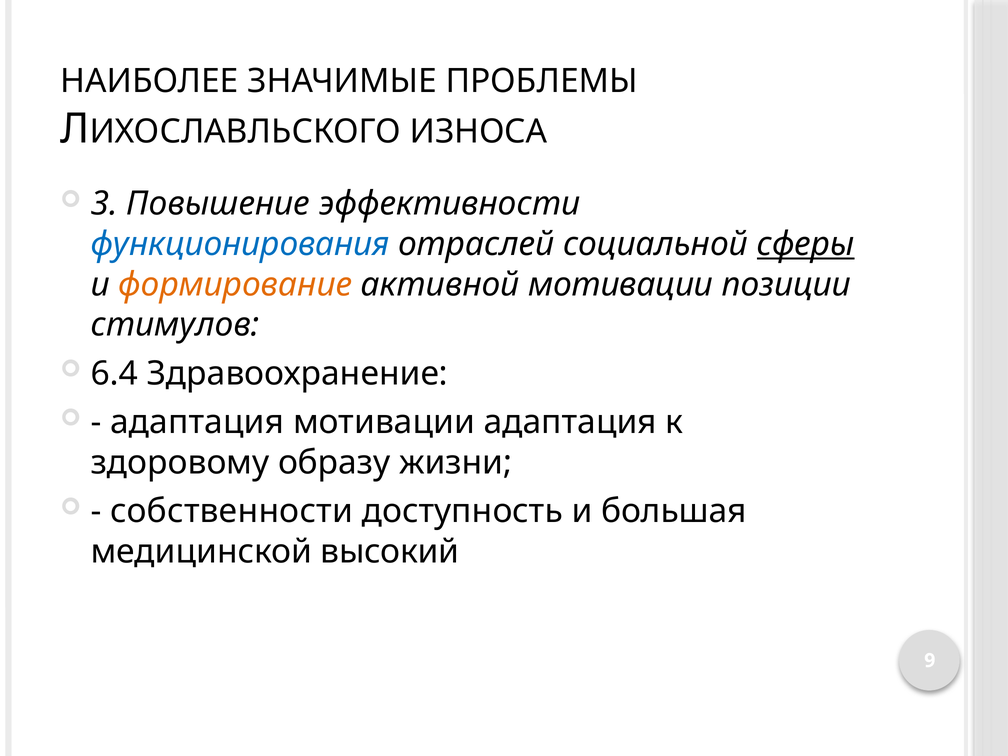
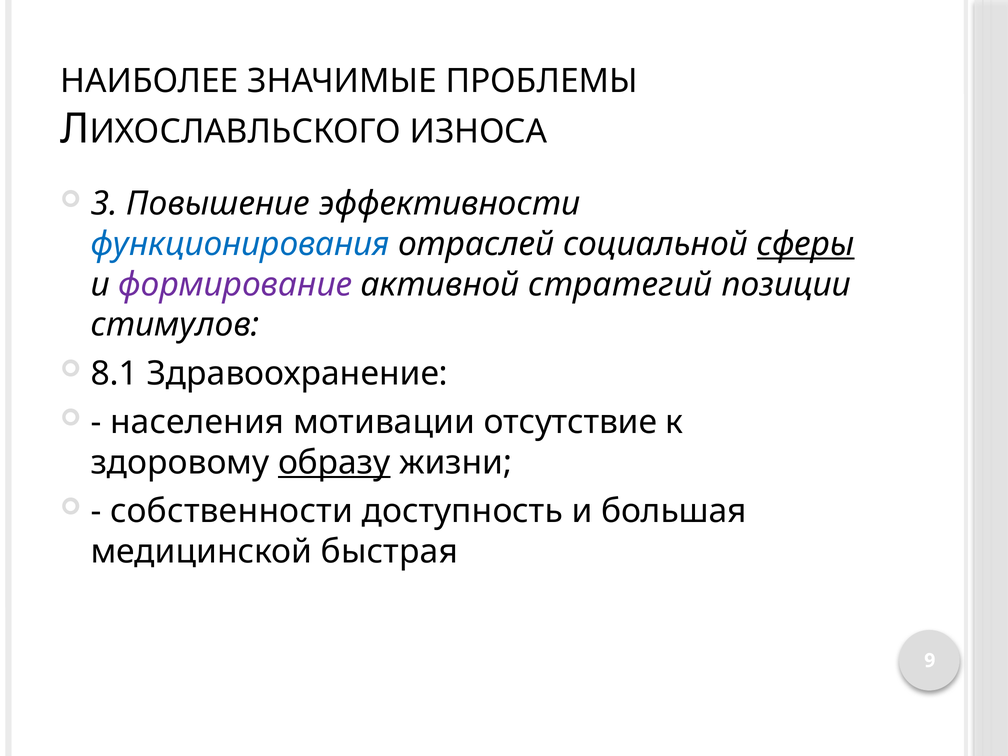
формирование colour: orange -> purple
активной мотивации: мотивации -> стратегий
6.4: 6.4 -> 8.1
адаптация at (197, 422): адаптация -> населения
мотивации адаптация: адаптация -> отсутствие
образу underline: none -> present
высокий: высокий -> быстрая
